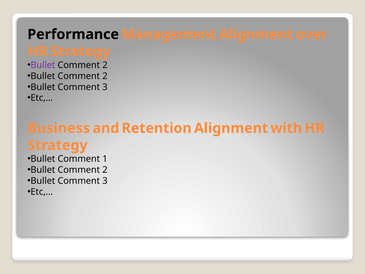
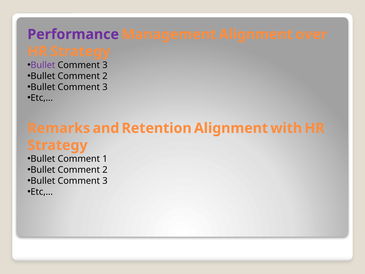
Performance colour: black -> purple
2 at (105, 65): 2 -> 3
Business: Business -> Remarks
